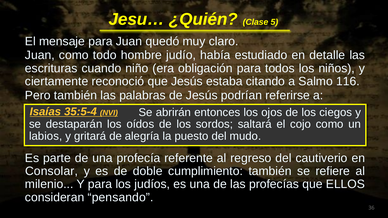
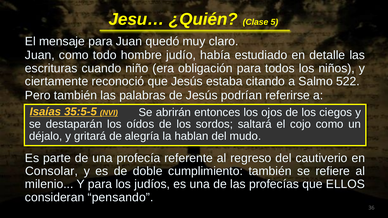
116: 116 -> 522
35:5-4: 35:5-4 -> 35:5-5
labios: labios -> déjalo
puesto: puesto -> hablan
